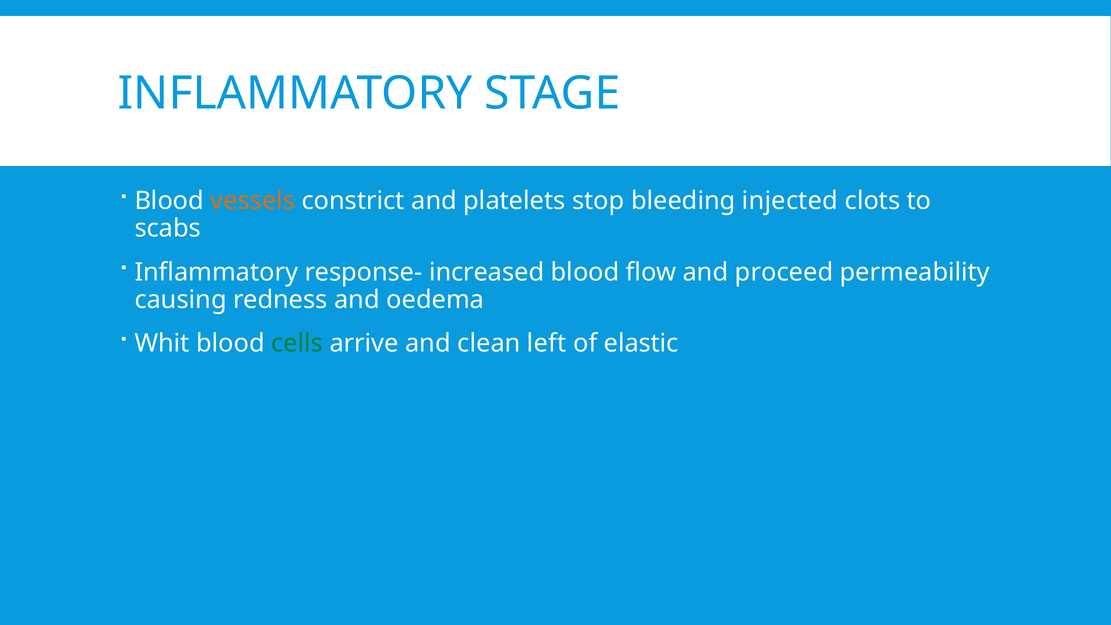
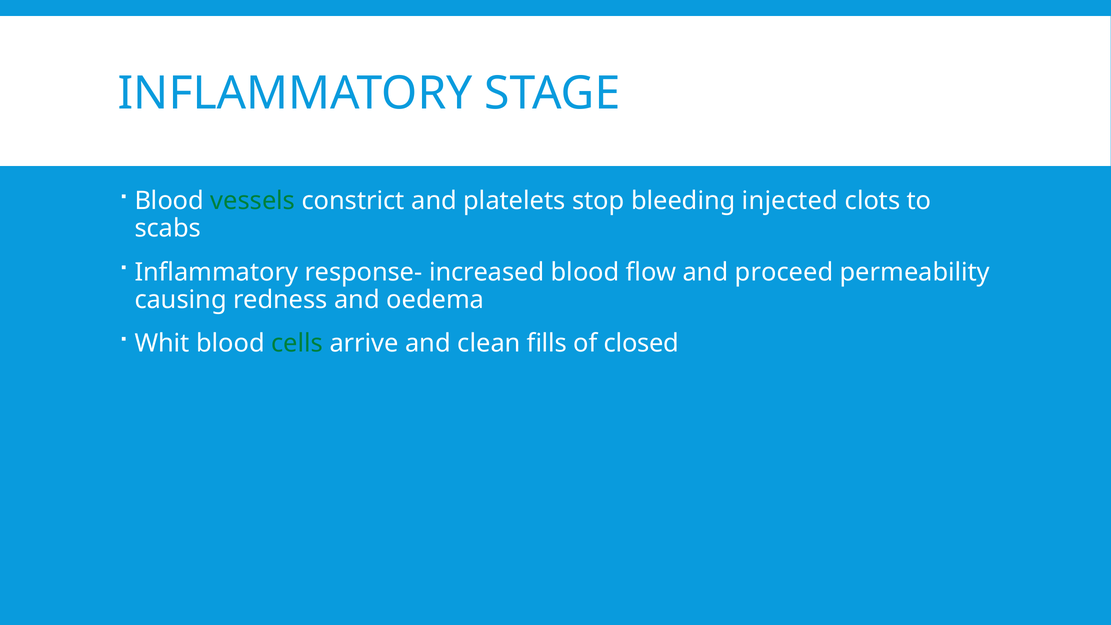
vessels colour: orange -> green
left: left -> fills
elastic: elastic -> closed
